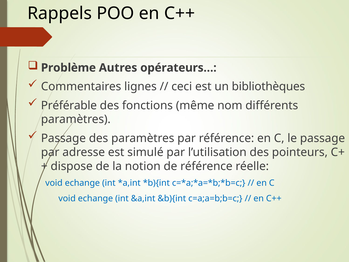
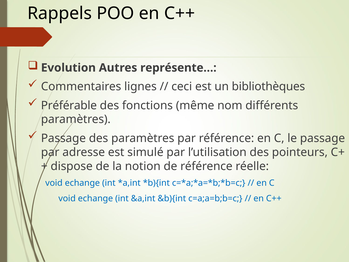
Problème: Problème -> Evolution
opérateurs…: opérateurs… -> représente…
